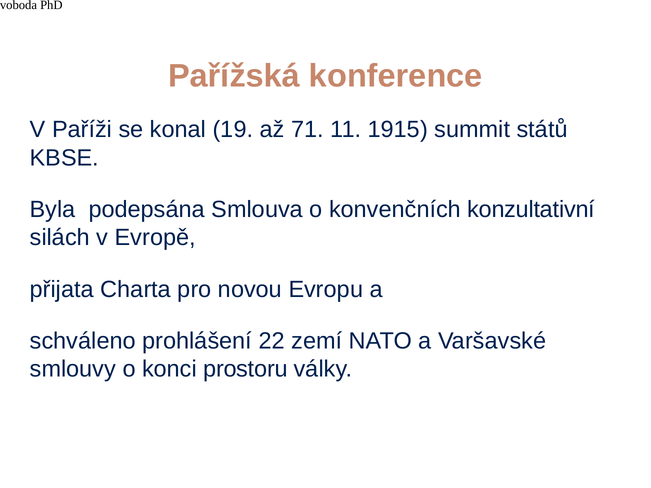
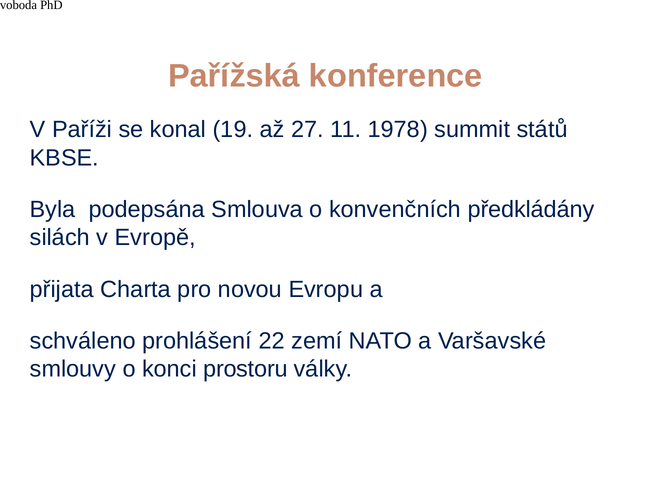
71: 71 -> 27
1915: 1915 -> 1978
konzultativní: konzultativní -> předkládány
